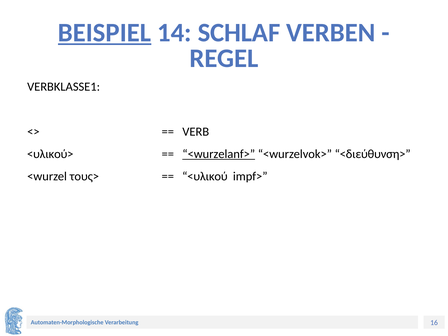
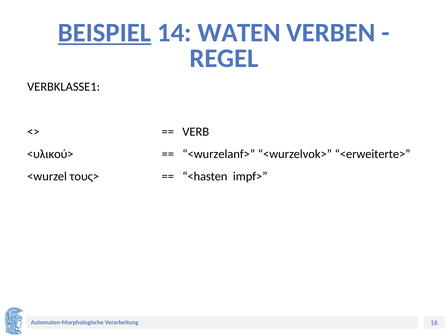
SCHLAF: SCHLAF -> WATEN
<wurzelanf> underline: present -> none
<διεύθυνση>: <διεύθυνση> -> <erweiterte>
<υλικού: <υλικού -> <hasten
